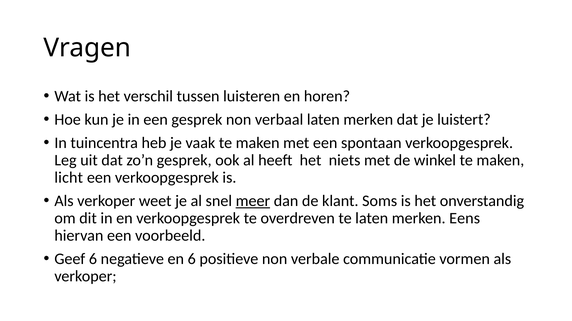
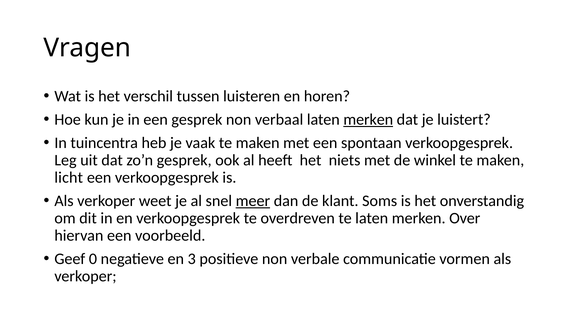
merken at (368, 120) underline: none -> present
Eens: Eens -> Over
Geef 6: 6 -> 0
en 6: 6 -> 3
